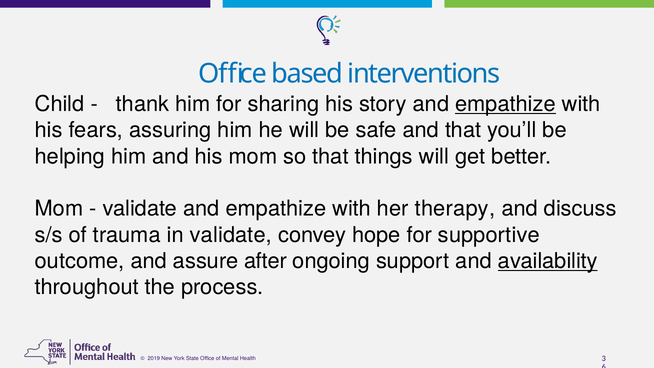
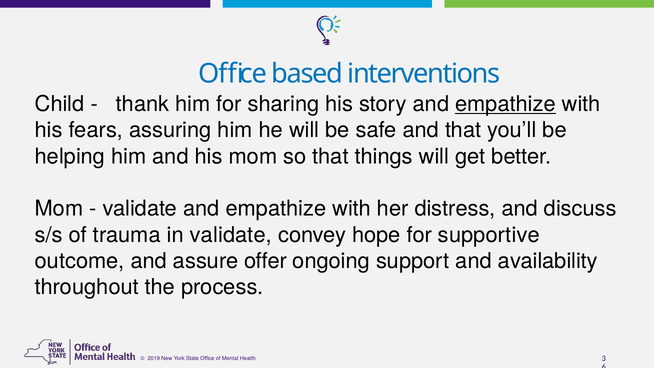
therapy: therapy -> distress
after: after -> offer
availability underline: present -> none
